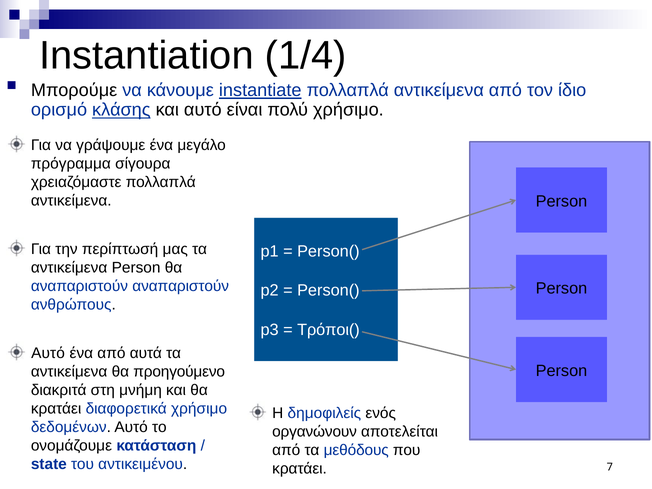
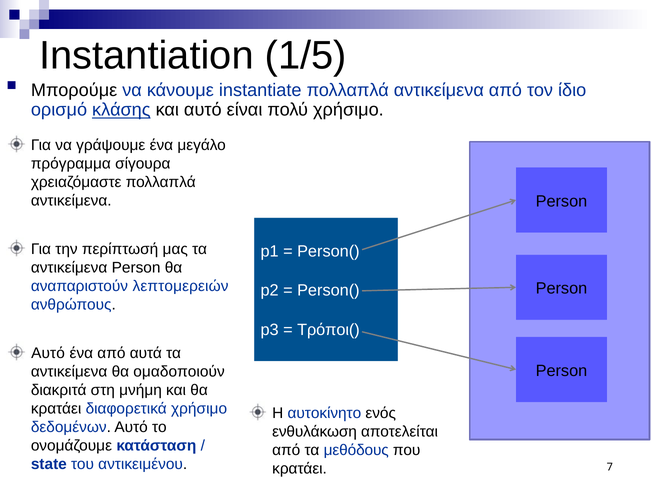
1/4: 1/4 -> 1/5
instantiate underline: present -> none
αναπαριστούν αναπαριστούν: αναπαριστούν -> λεπτομερειών
προηγούμενο: προηγούμενο -> ομαδοποιούν
δημοφιλείς: δημοφιλείς -> αυτοκίνητο
οργανώνουν: οργανώνουν -> ενθυλάκωση
